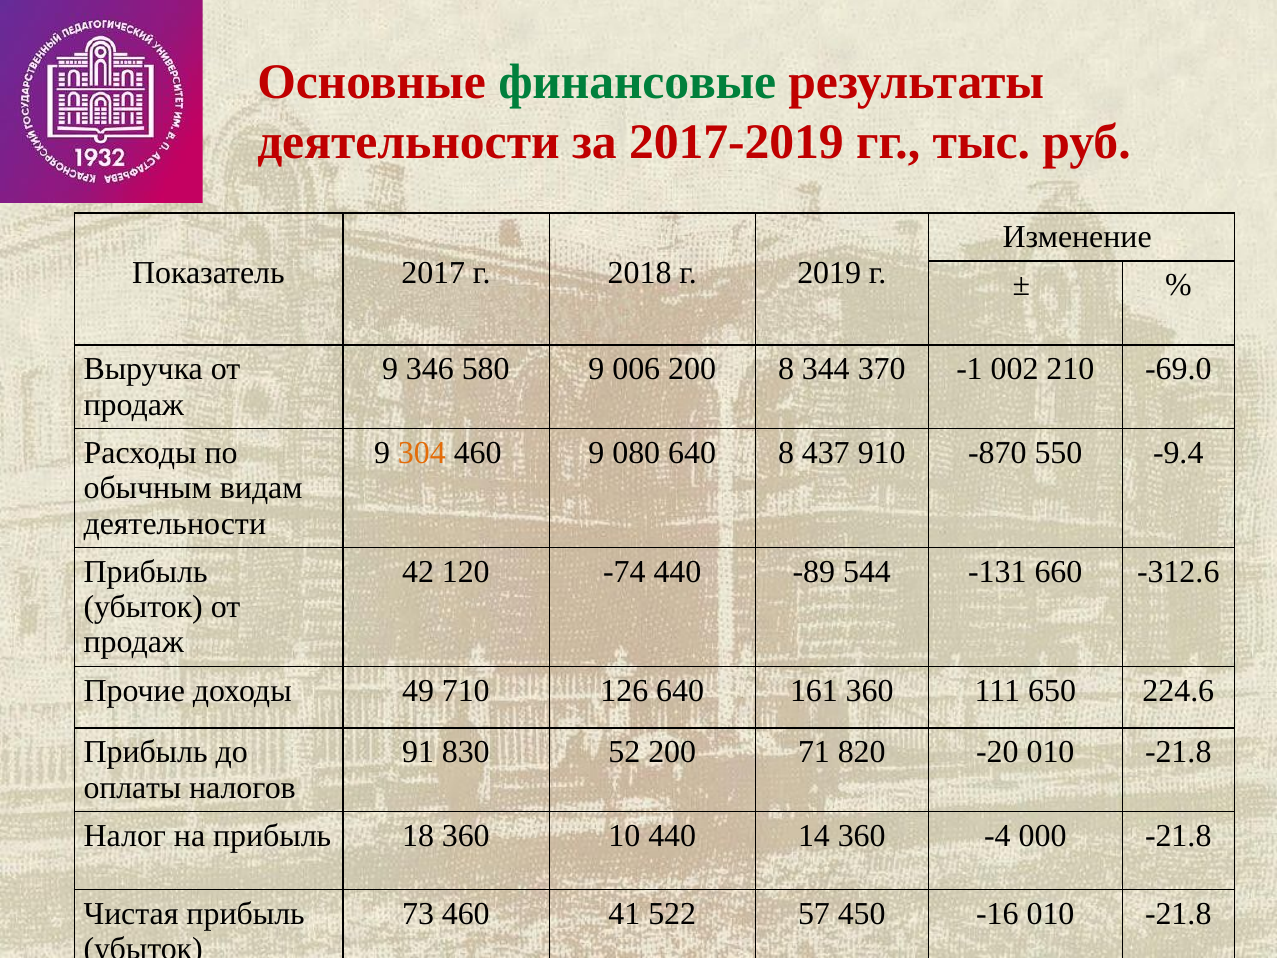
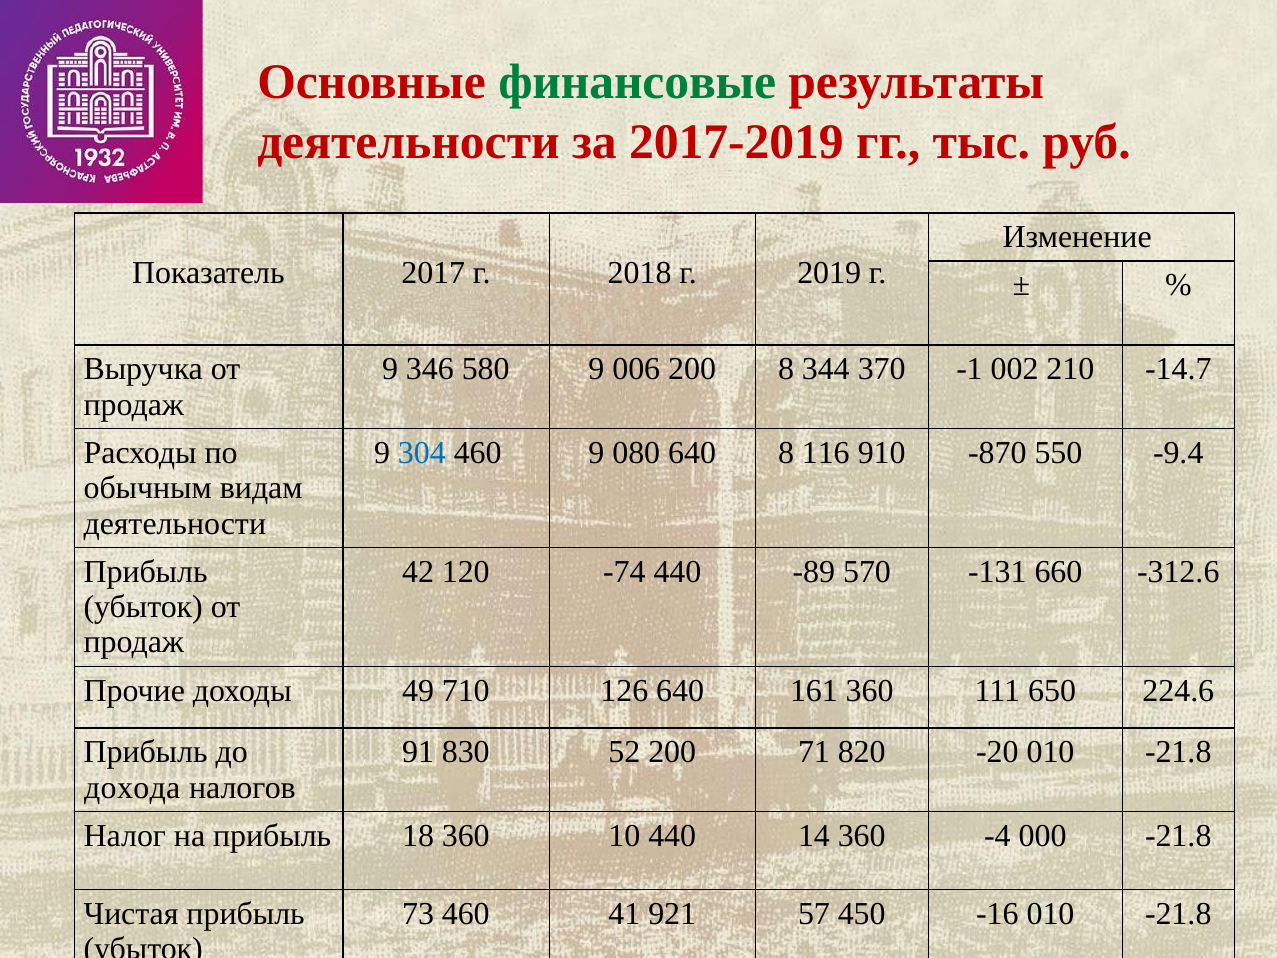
-69.0: -69.0 -> -14.7
304 colour: orange -> blue
437: 437 -> 116
544: 544 -> 570
оплаты: оплаты -> дохода
522: 522 -> 921
